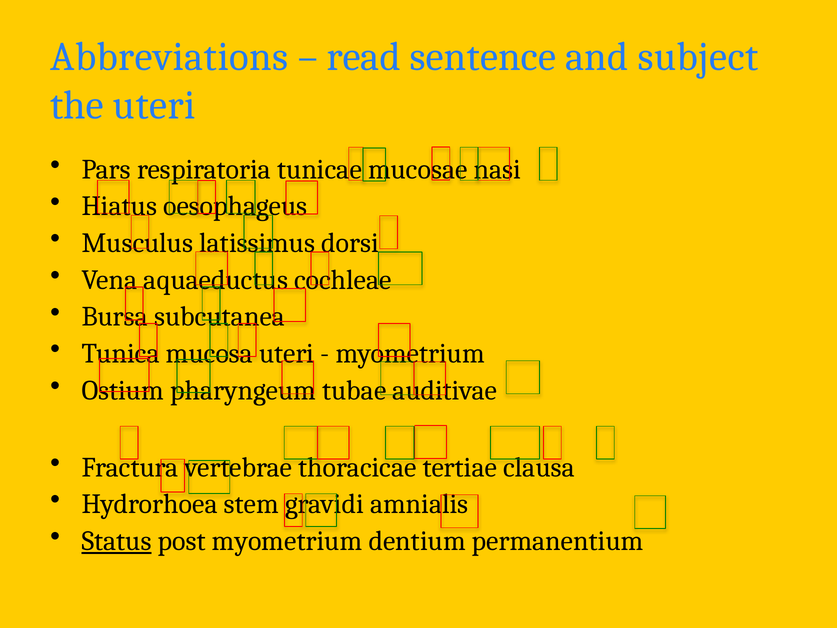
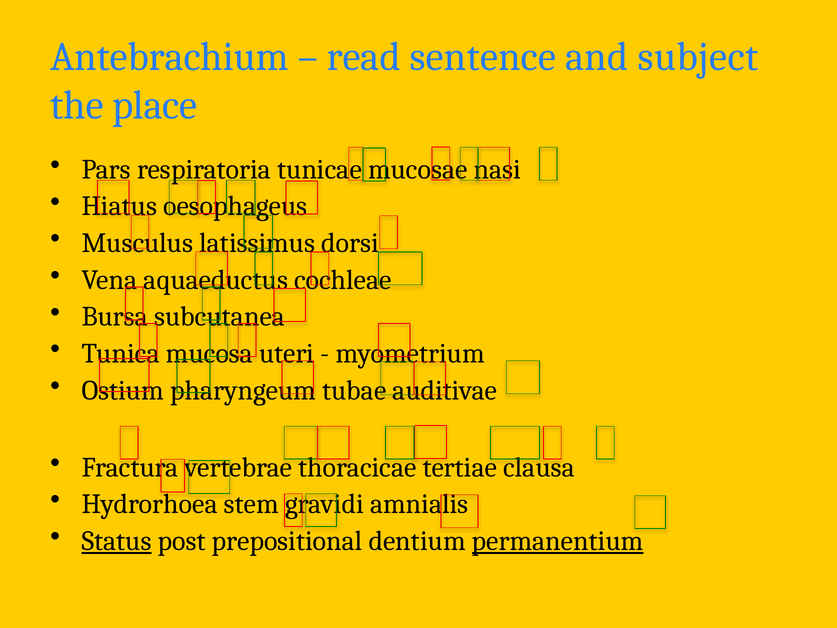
Abbreviations: Abbreviations -> Antebrachium
the uteri: uteri -> place
post myometrium: myometrium -> prepositional
permanentium underline: none -> present
